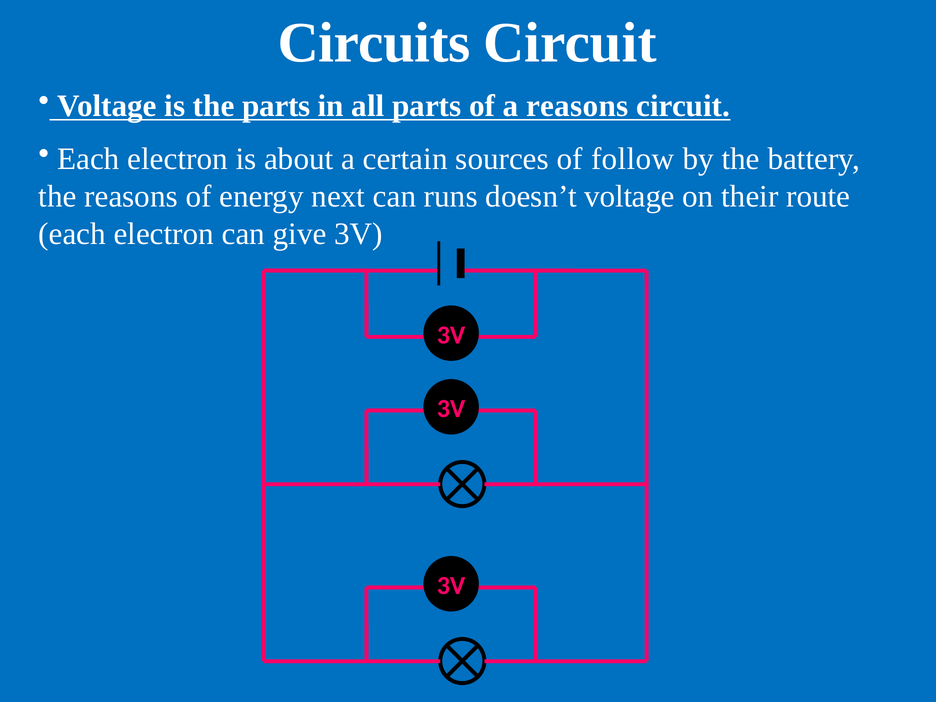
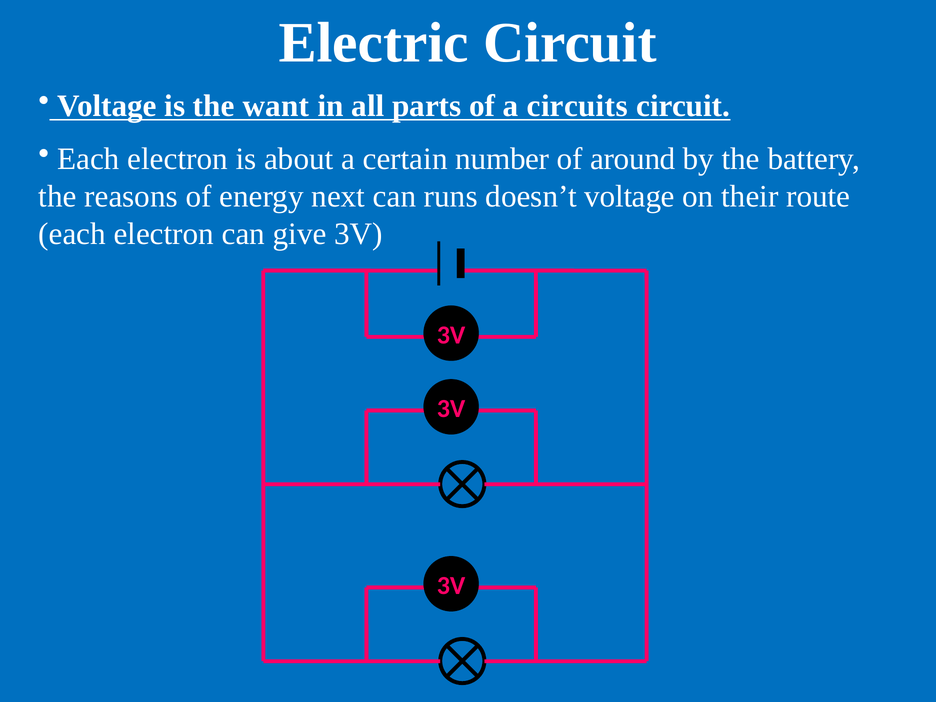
Circuits: Circuits -> Electric
the parts: parts -> want
a reasons: reasons -> circuits
sources: sources -> number
follow: follow -> around
